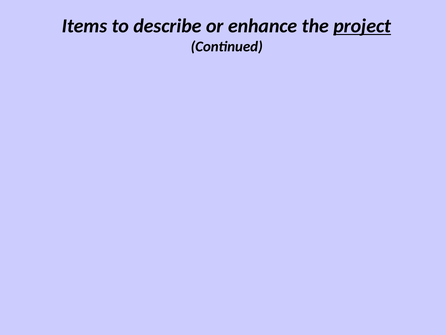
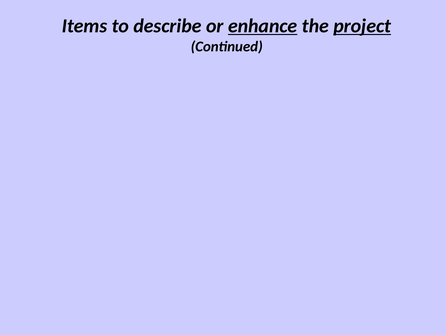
enhance underline: none -> present
